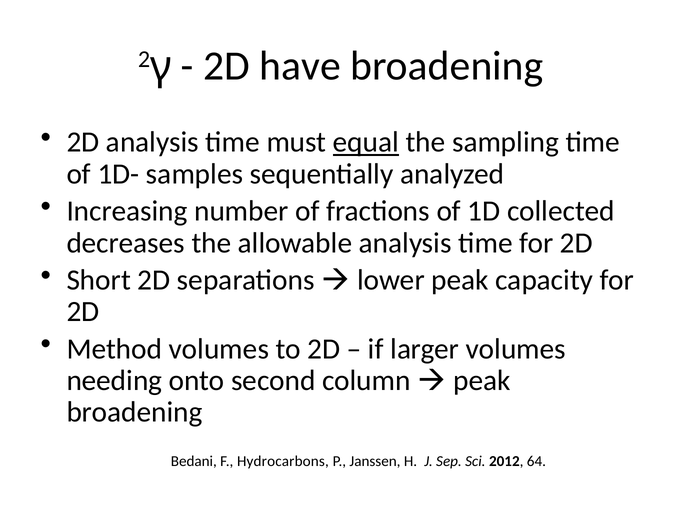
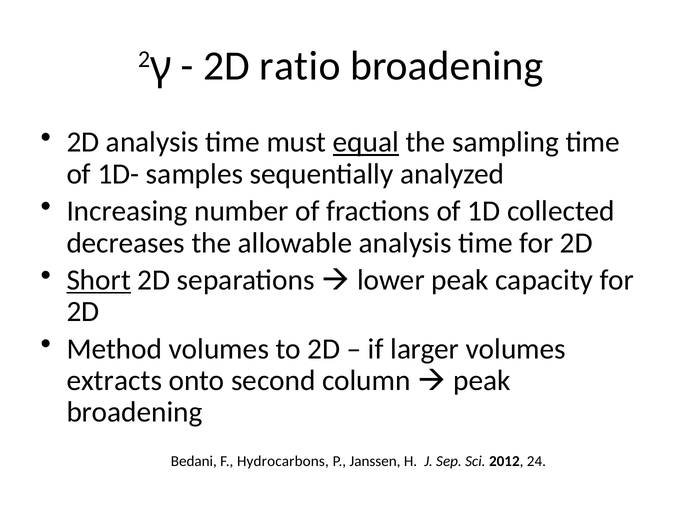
have: have -> ratio
Short underline: none -> present
needing: needing -> extracts
64: 64 -> 24
